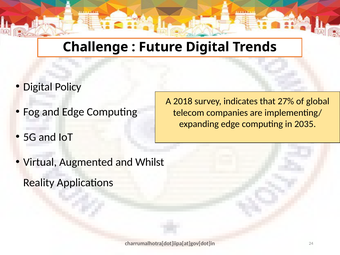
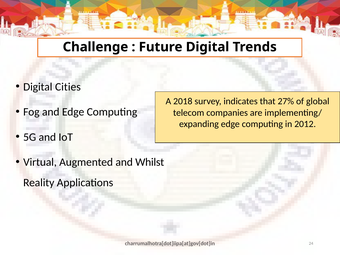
Policy: Policy -> Cities
2035: 2035 -> 2012
